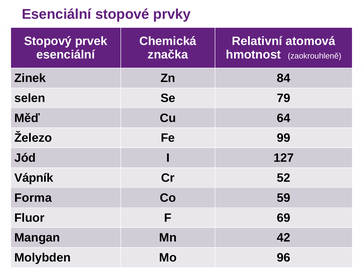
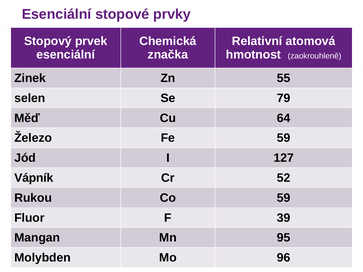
84: 84 -> 55
Fe 99: 99 -> 59
Forma: Forma -> Rukou
69: 69 -> 39
42: 42 -> 95
